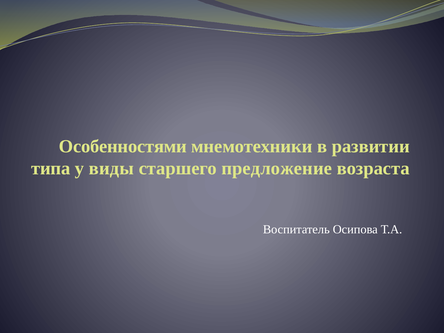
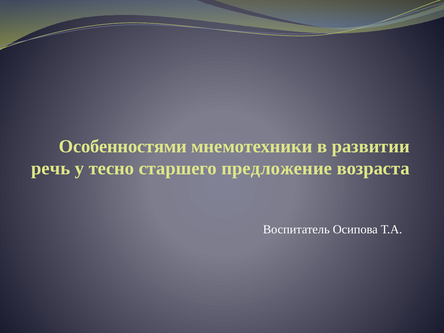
типа: типа -> речь
виды: виды -> тесно
